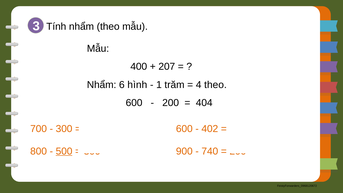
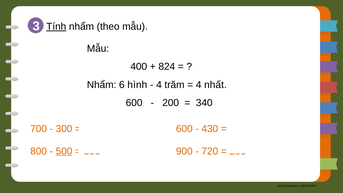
Tính underline: none -> present
207: 207 -> 824
1 at (159, 85): 1 -> 4
4 theo: theo -> nhất
404: 404 -> 340
402: 402 -> 430
740: 740 -> 720
